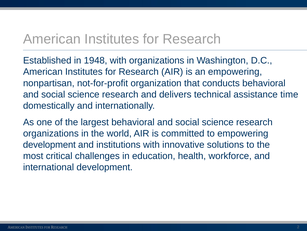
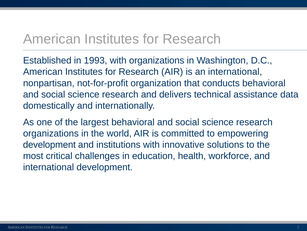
1948: 1948 -> 1993
an empowering: empowering -> international
time: time -> data
